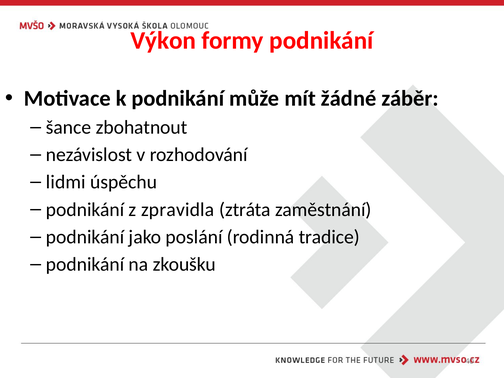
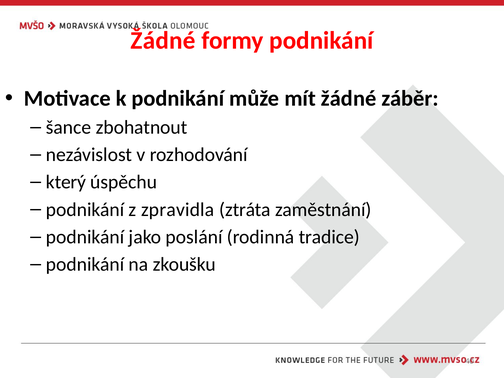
Výkon at (163, 41): Výkon -> Žádné
lidmi: lidmi -> který
